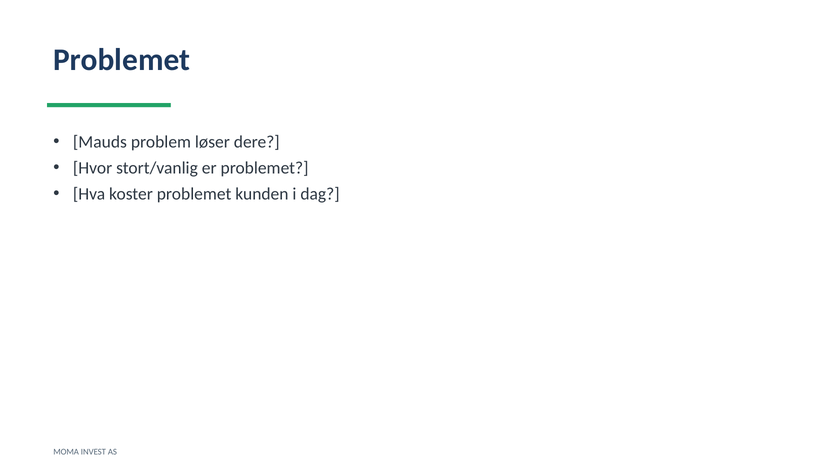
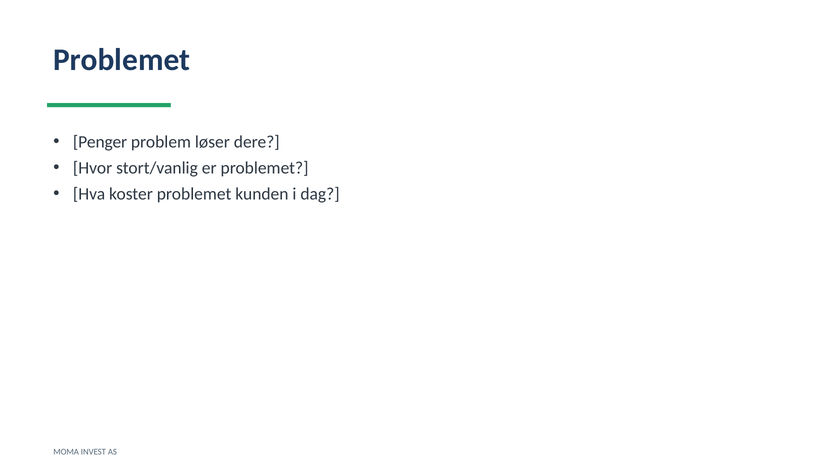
Mauds: Mauds -> Penger
